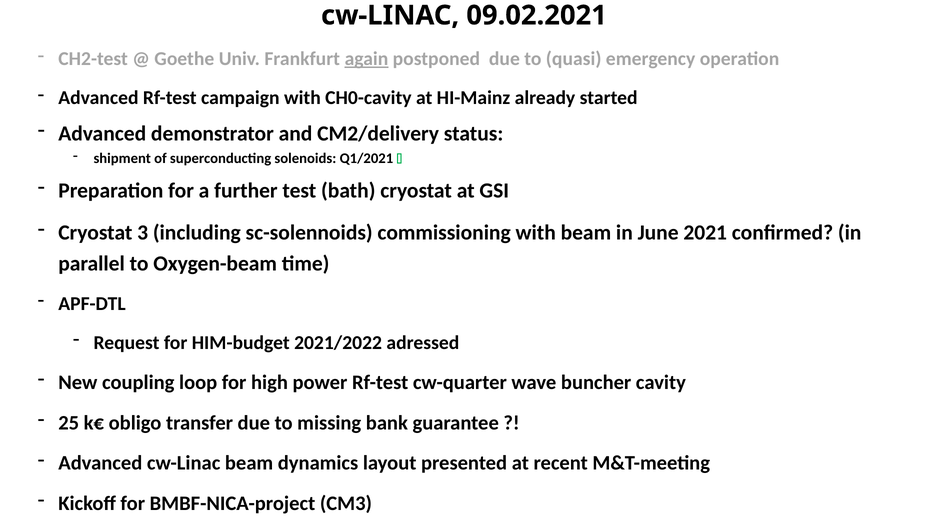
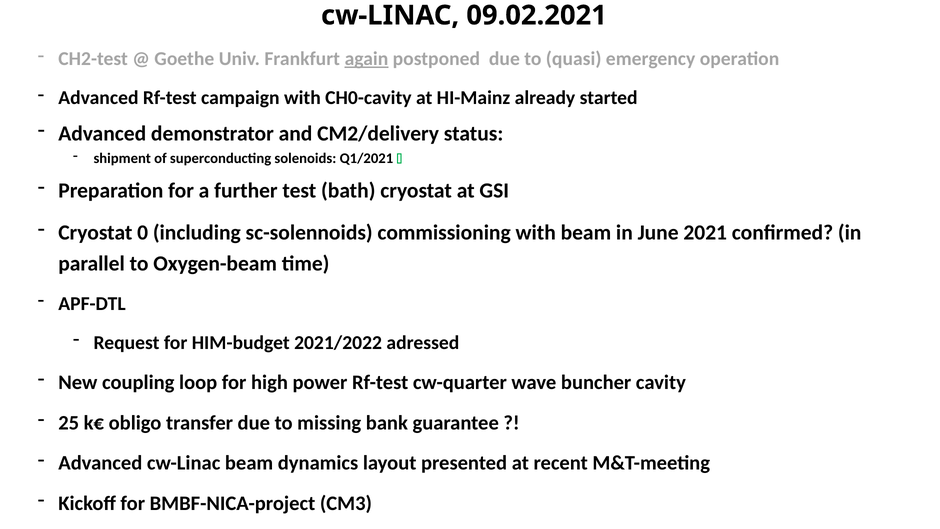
3: 3 -> 0
